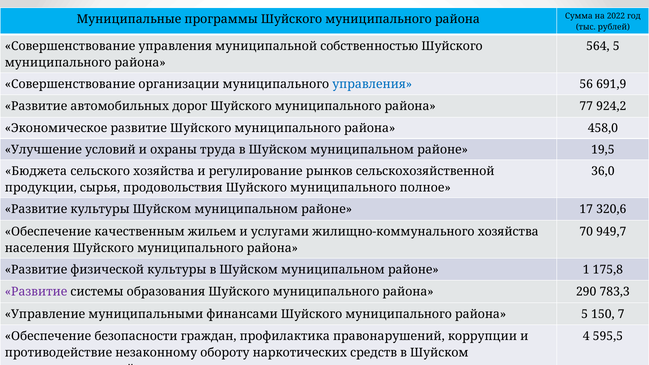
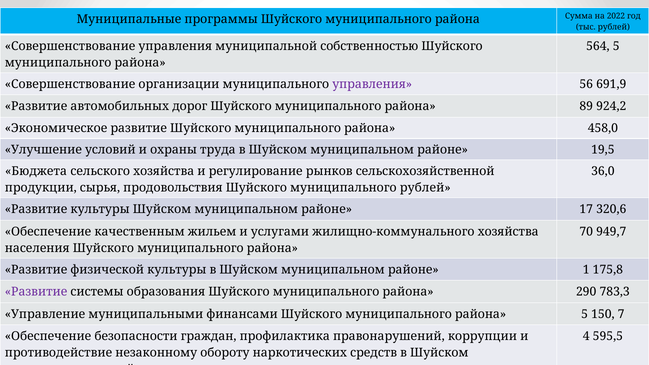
управления at (372, 84) colour: blue -> purple
77: 77 -> 89
муниципального полное: полное -> рублей
